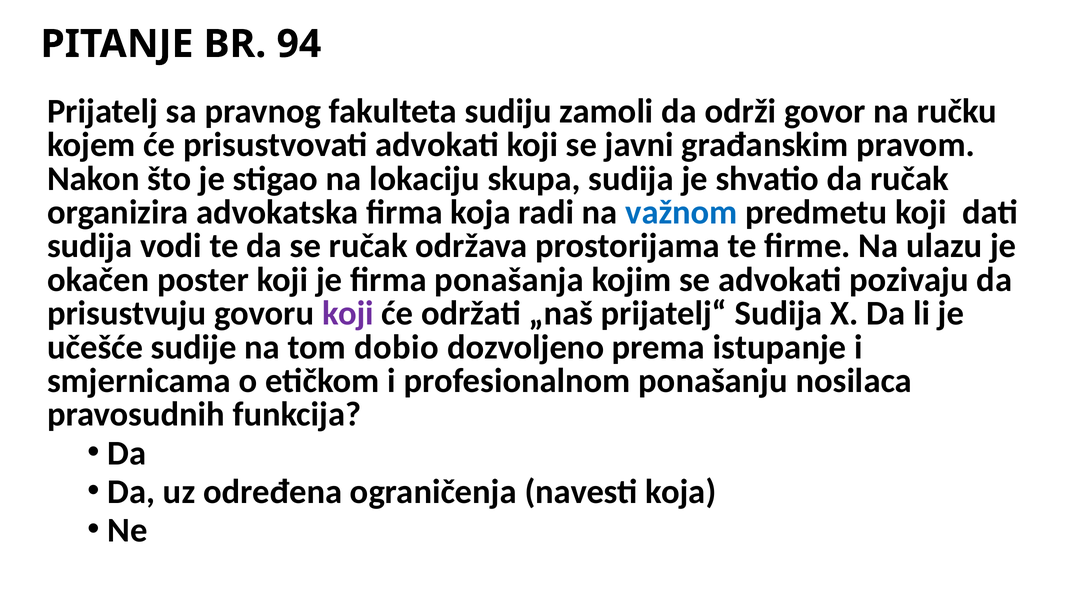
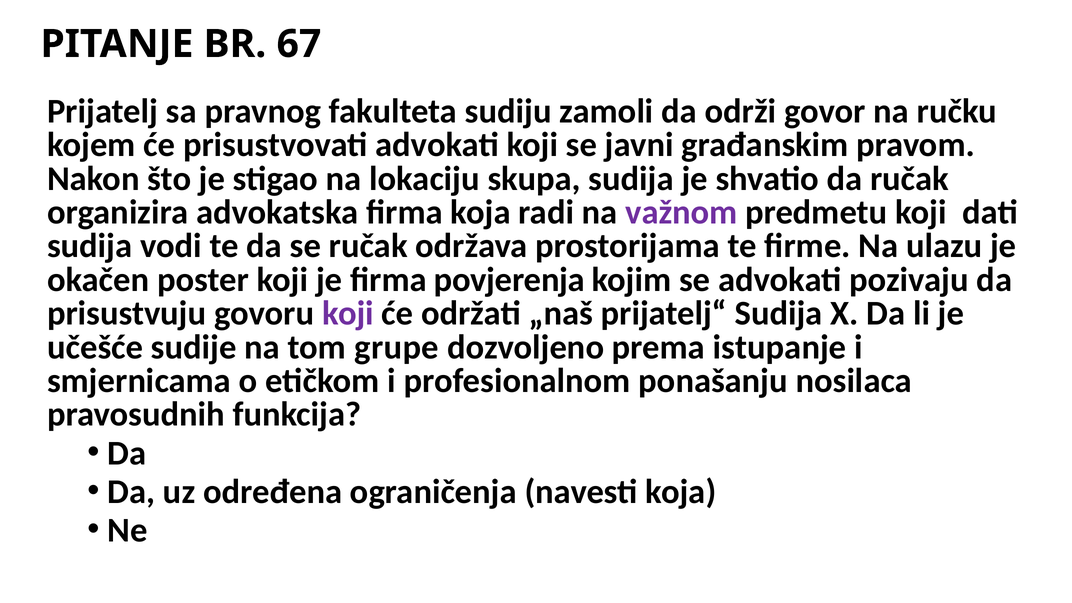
94: 94 -> 67
važnom colour: blue -> purple
ponašanja: ponašanja -> povjerenja
dobio: dobio -> grupe
